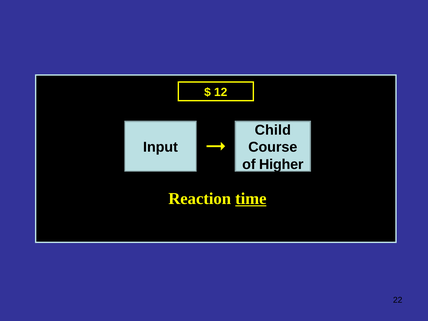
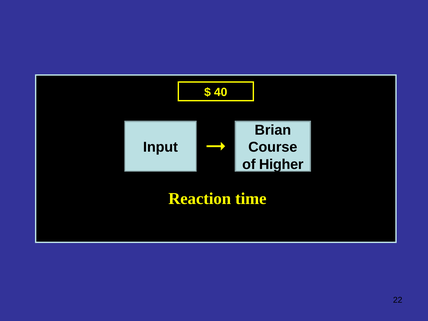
12: 12 -> 40
Child: Child -> Brian
time underline: present -> none
